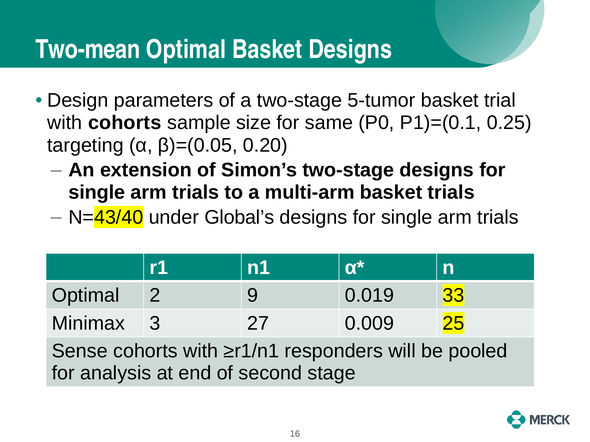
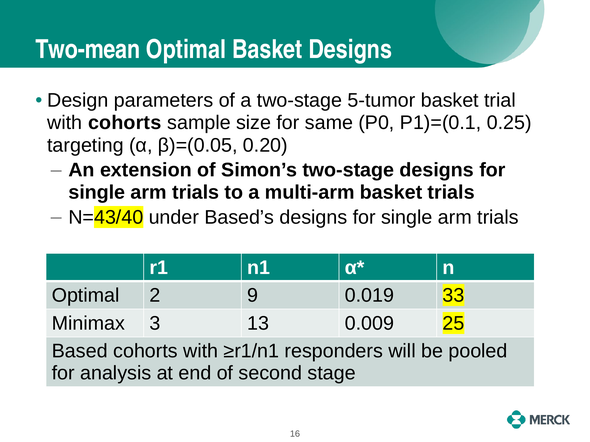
Global’s: Global’s -> Based’s
27: 27 -> 13
Sense: Sense -> Based
